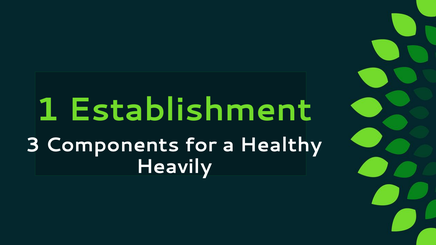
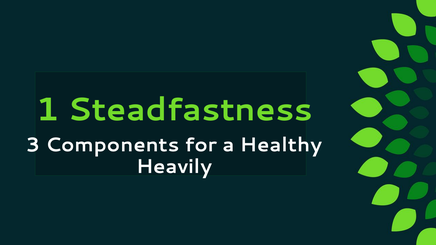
Establishment: Establishment -> Steadfastness
